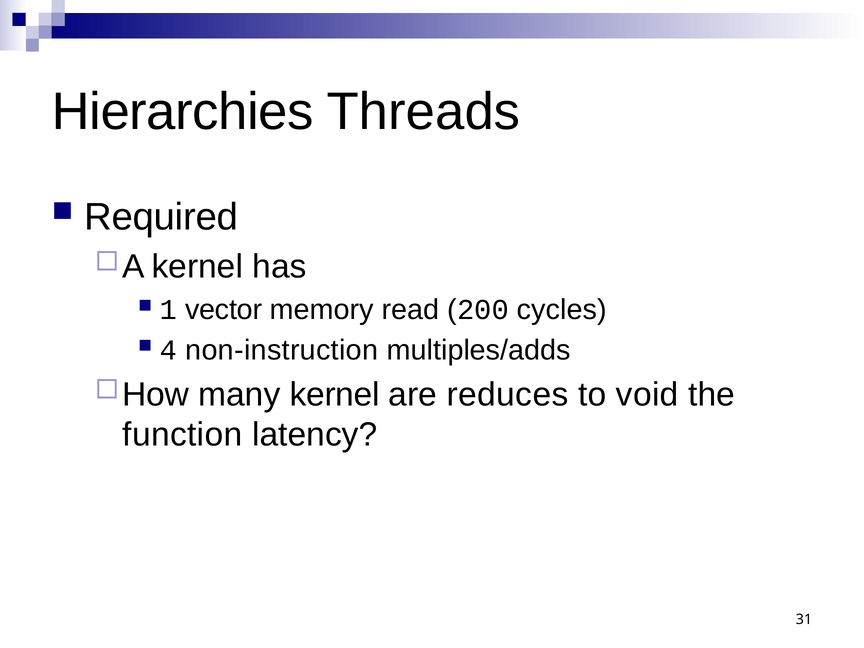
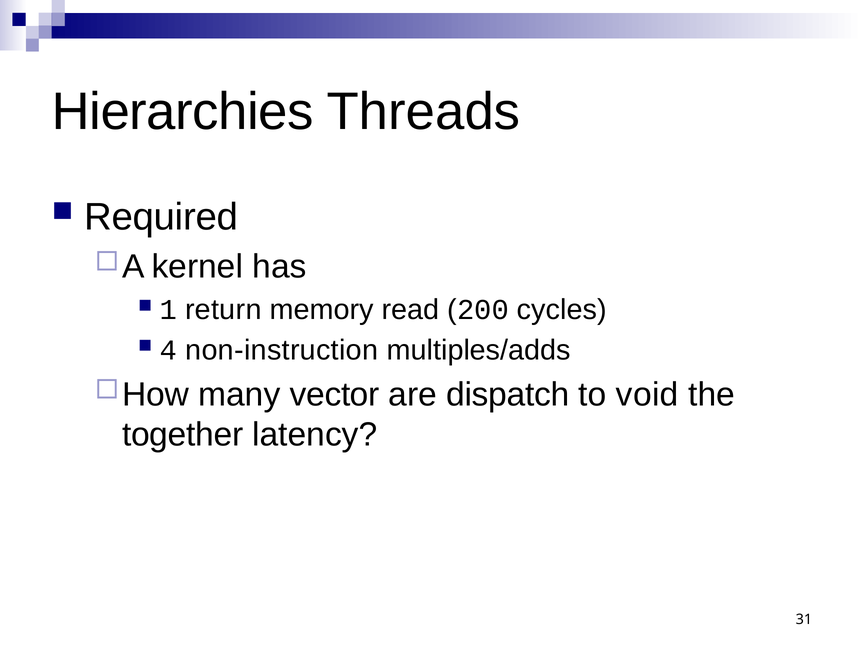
vector: vector -> return
many kernel: kernel -> vector
reduces: reduces -> dispatch
function: function -> together
